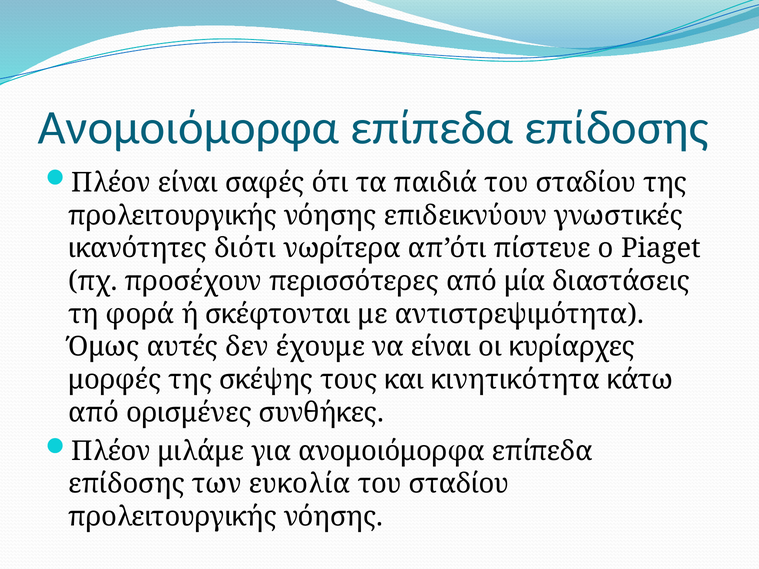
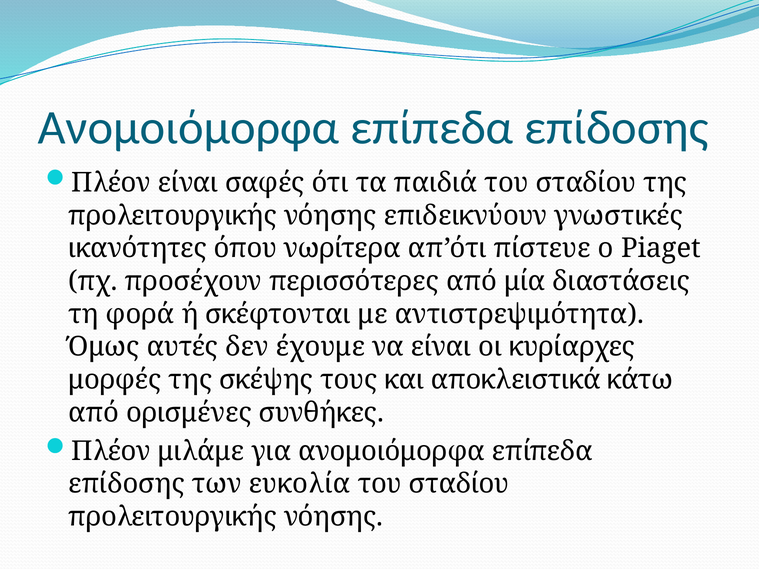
διότι: διότι -> όπου
κινητικότητα: κινητικότητα -> αποκλειστικά
